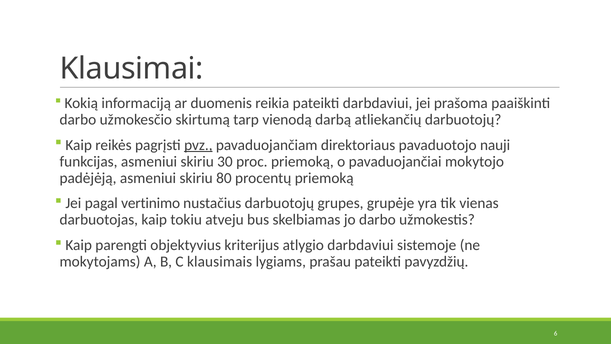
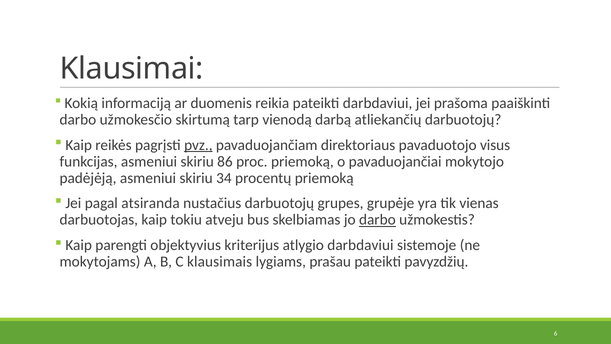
nauji: nauji -> visus
30: 30 -> 86
80: 80 -> 34
vertinimo: vertinimo -> atsiranda
darbo at (377, 220) underline: none -> present
